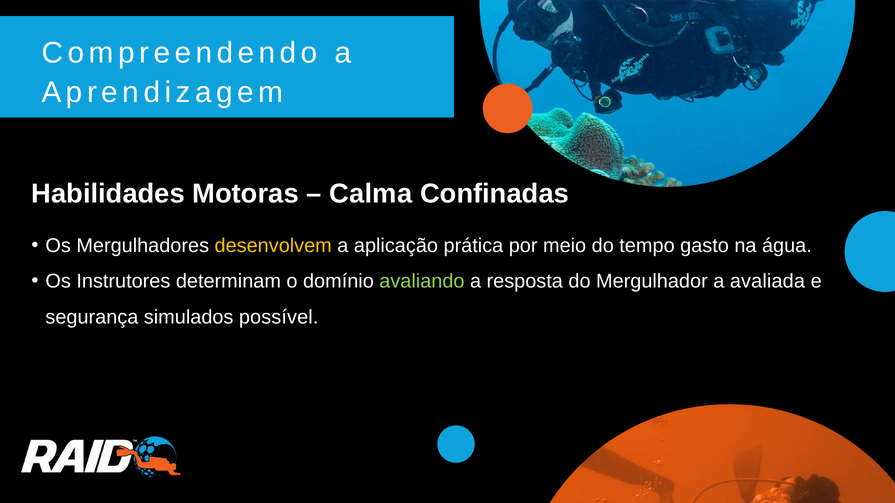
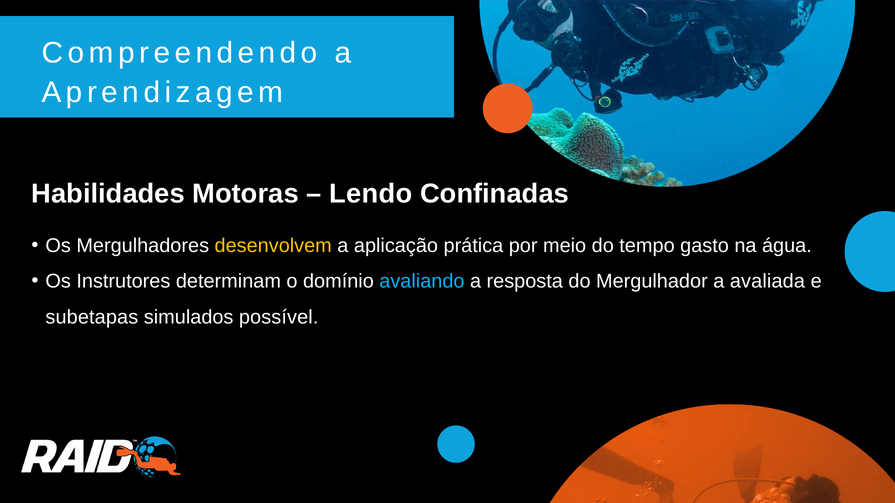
Calma: Calma -> Lendo
avaliando colour: light green -> light blue
segurança: segurança -> subetapas
